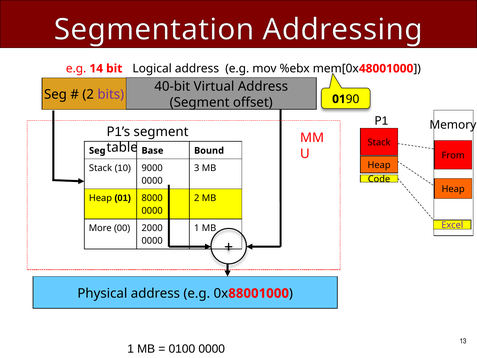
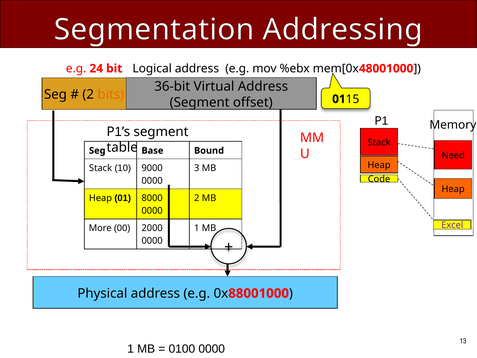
14: 14 -> 24
40-bit: 40-bit -> 36-bit
bits colour: purple -> orange
90: 90 -> 15
From: From -> Need
